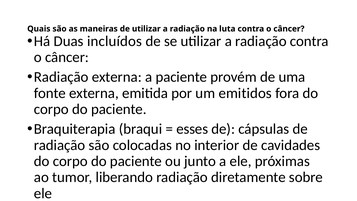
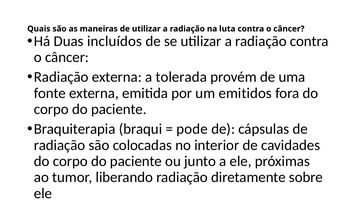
a paciente: paciente -> tolerada
esses: esses -> pode
